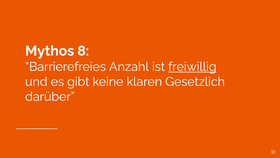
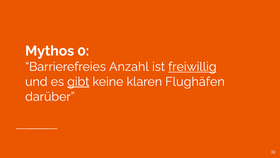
8: 8 -> 0
gibt underline: none -> present
Gesetzlich: Gesetzlich -> Flughäfen
